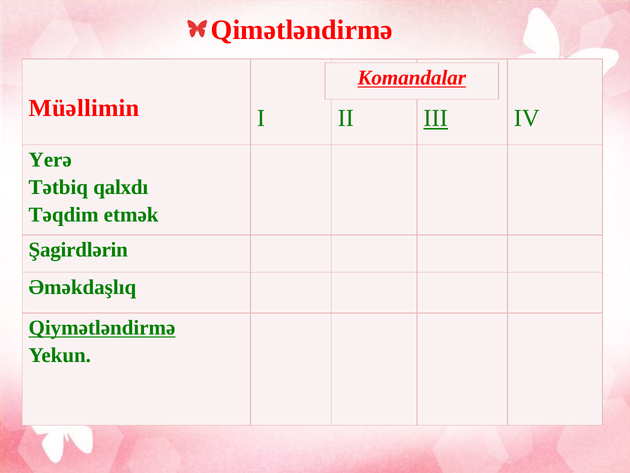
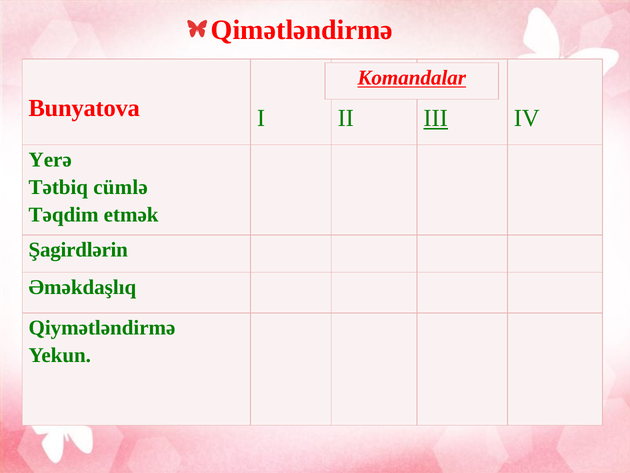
Müəllimin: Müəllimin -> Bunyatova
qalxdı: qalxdı -> cümlə
Qiymətləndirmə underline: present -> none
